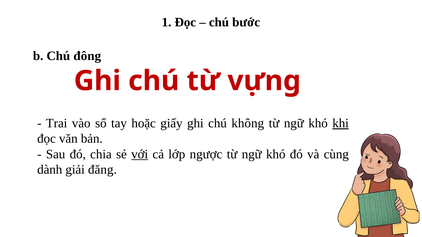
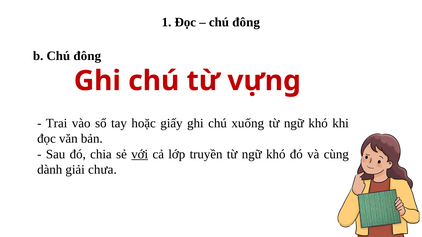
bước at (246, 22): bước -> đông
không: không -> xuống
khi underline: present -> none
ngược: ngược -> truyền
đăng: đăng -> chưa
